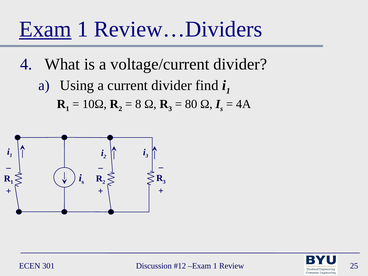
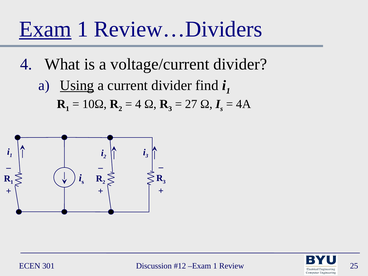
Using underline: none -> present
8 at (138, 104): 8 -> 4
80: 80 -> 27
